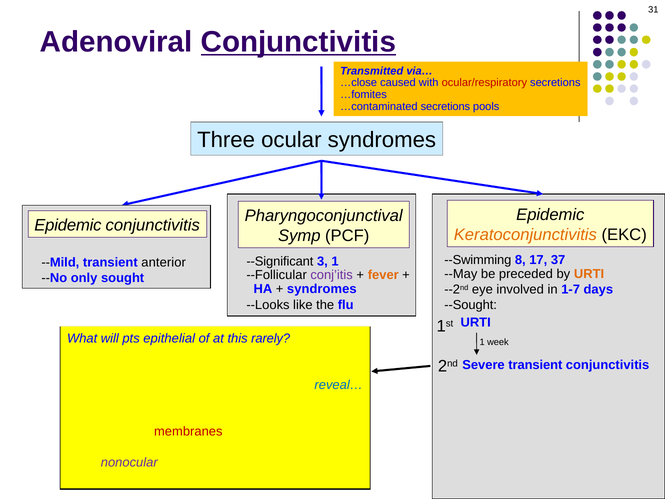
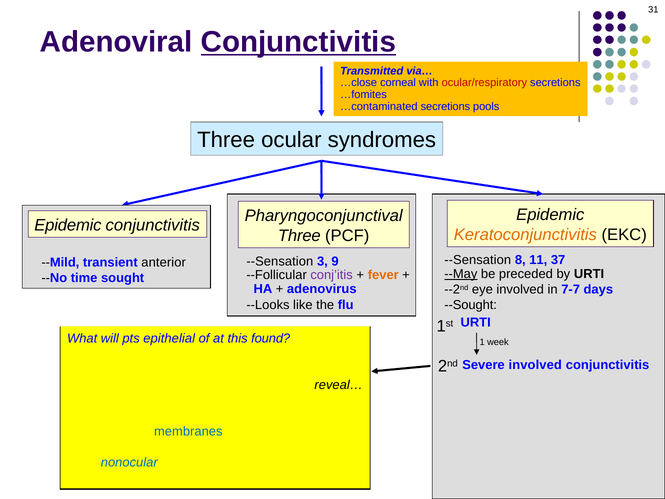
caused: caused -> corneal
Symp at (299, 236): Symp -> Three
--Swimming at (478, 260): --Swimming -> --Sensation
17: 17 -> 11
--Significant at (280, 261): --Significant -> --Sensation
3 1: 1 -> 9
--May underline: none -> present
URTI at (589, 274) colour: orange -> black
only: only -> time
syndromes at (322, 289): syndromes -> adenovirus
1-7: 1-7 -> 7-7
this rarely: rarely -> found
Severe transient: transient -> involved
reveal… colour: blue -> black
membranes colour: red -> blue
nonocular colour: purple -> blue
